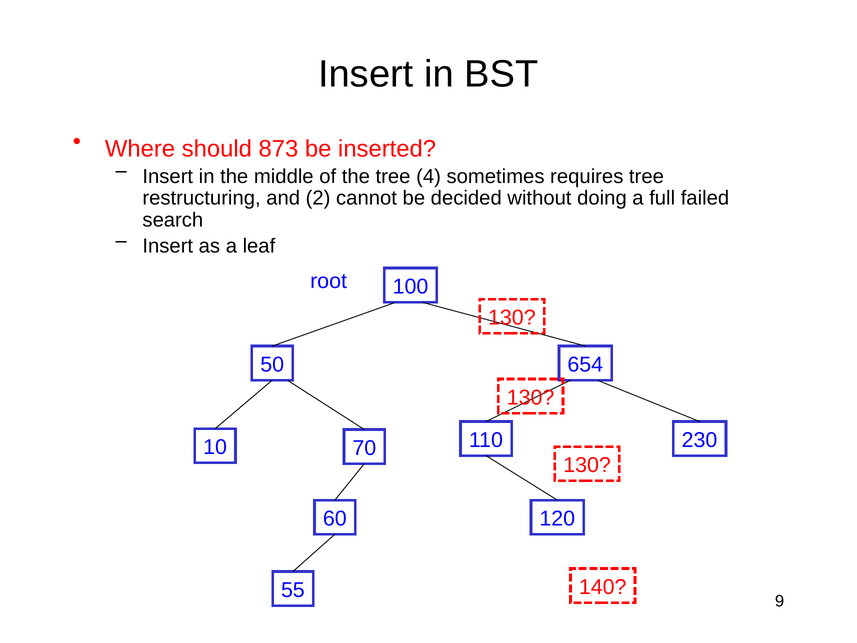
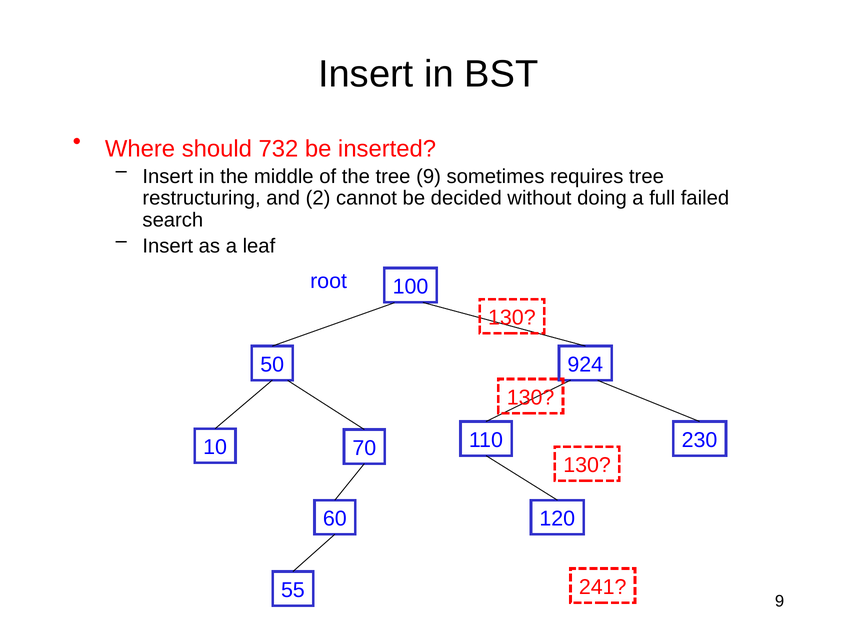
873: 873 -> 732
tree 4: 4 -> 9
654: 654 -> 924
140: 140 -> 241
